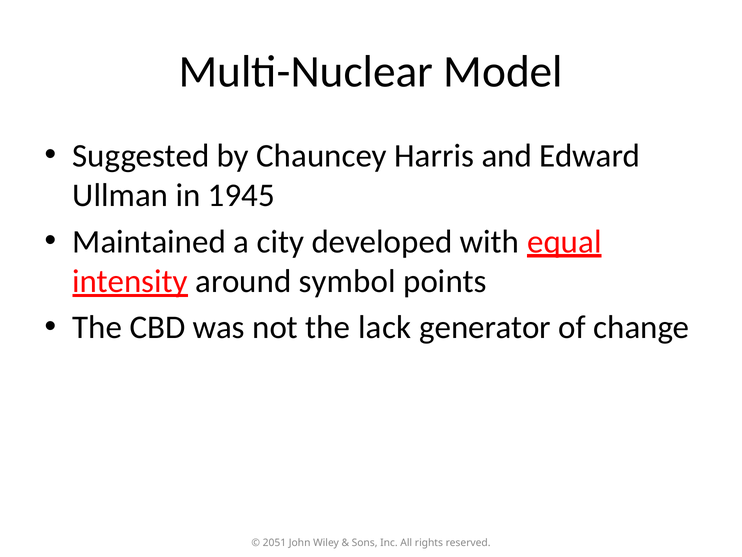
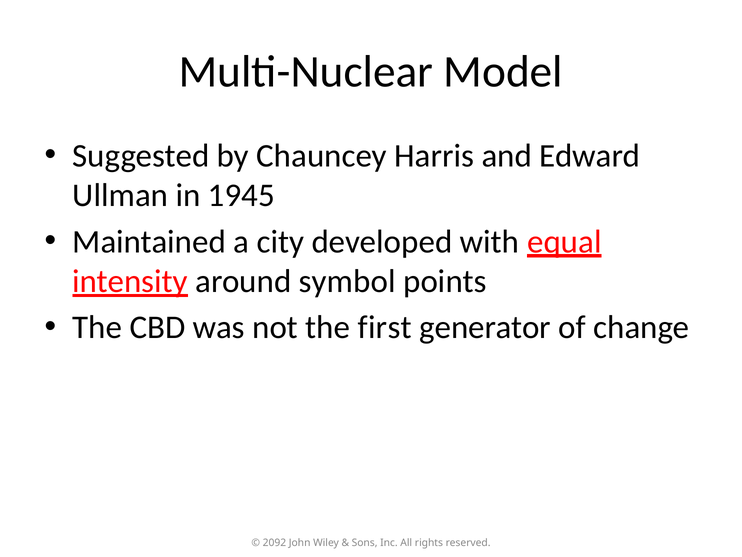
lack: lack -> first
2051: 2051 -> 2092
